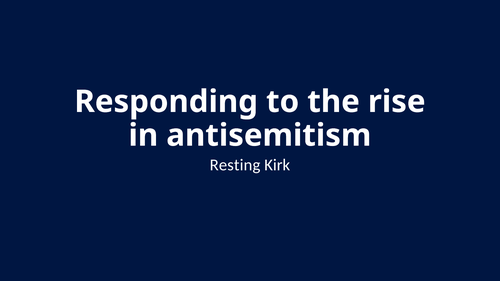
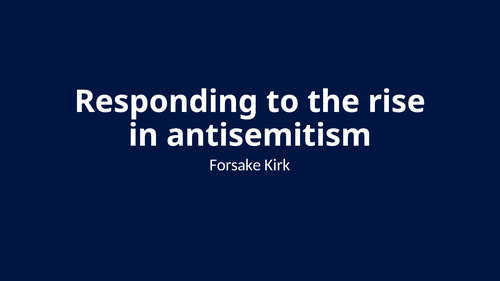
Resting: Resting -> Forsake
